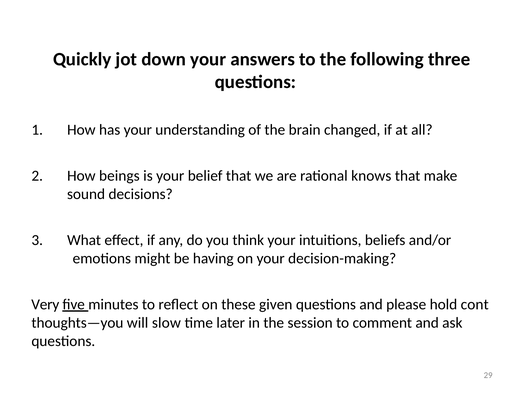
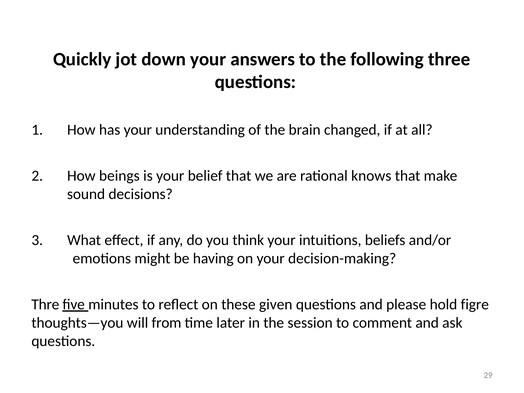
Very: Very -> Thre
cont: cont -> figre
slow: slow -> from
